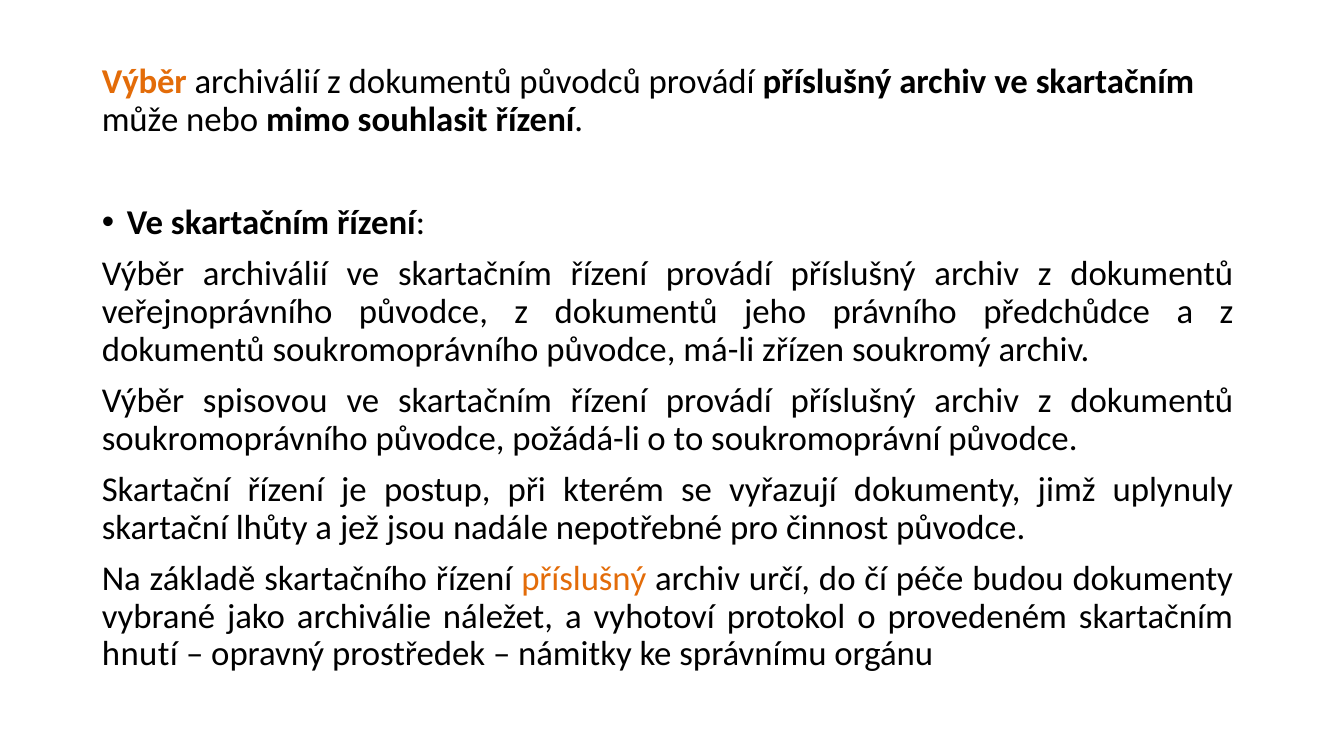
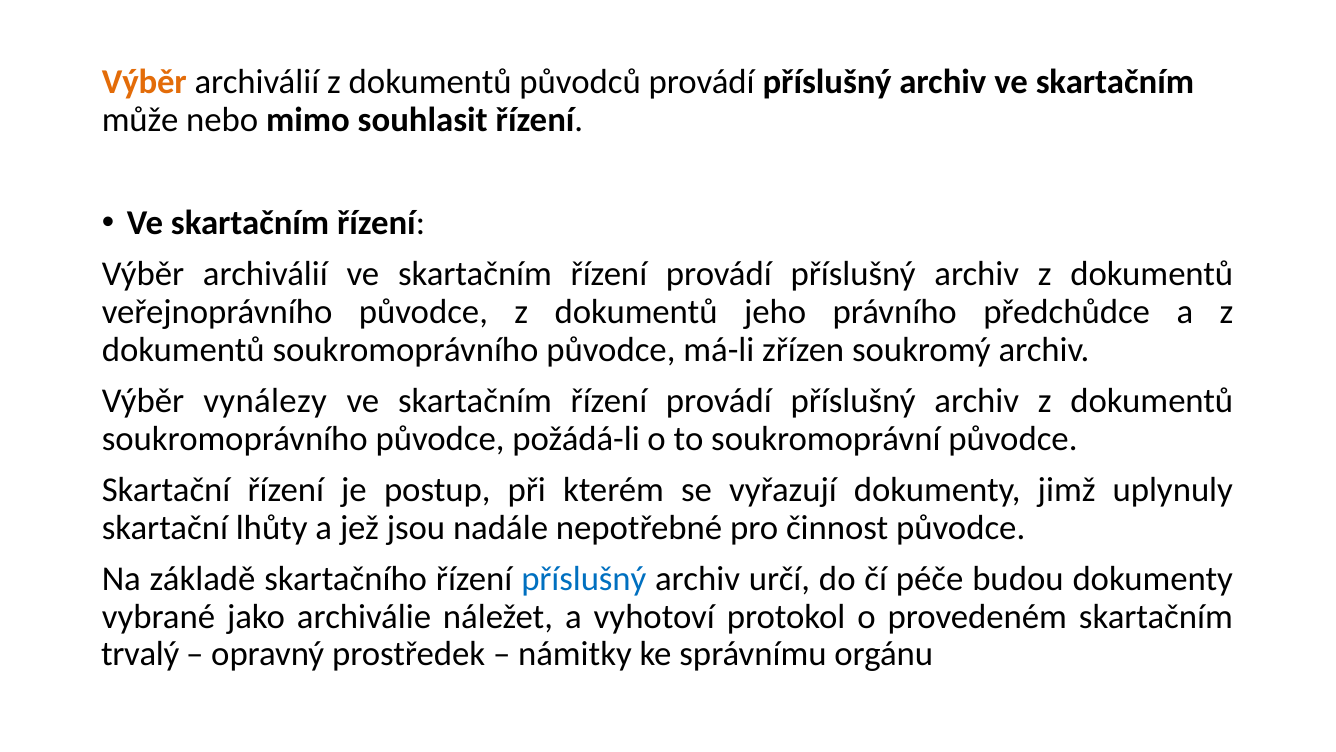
spisovou: spisovou -> vynálezy
příslušný at (584, 579) colour: orange -> blue
hnutí: hnutí -> trvalý
